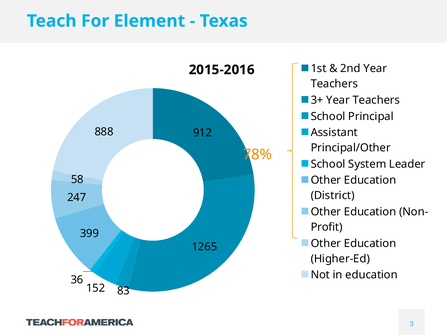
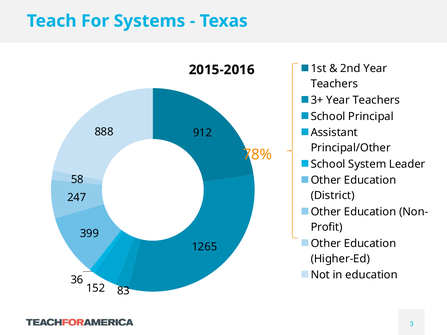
Element: Element -> Systems
